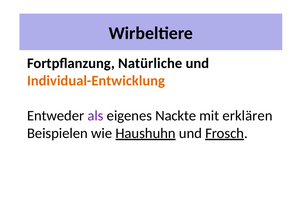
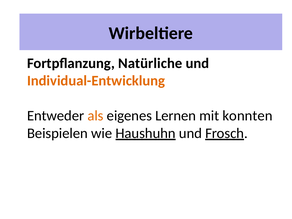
als colour: purple -> orange
Nackte: Nackte -> Lernen
erklären: erklären -> konnten
